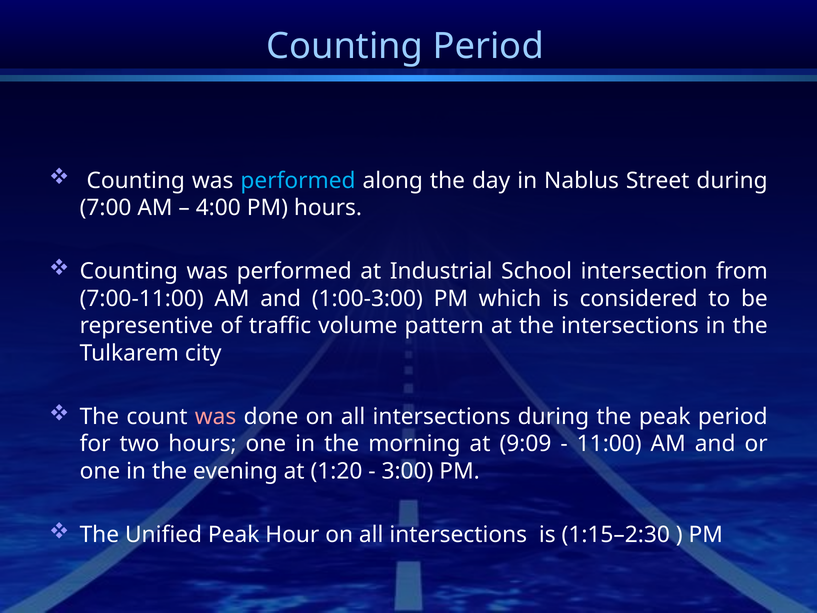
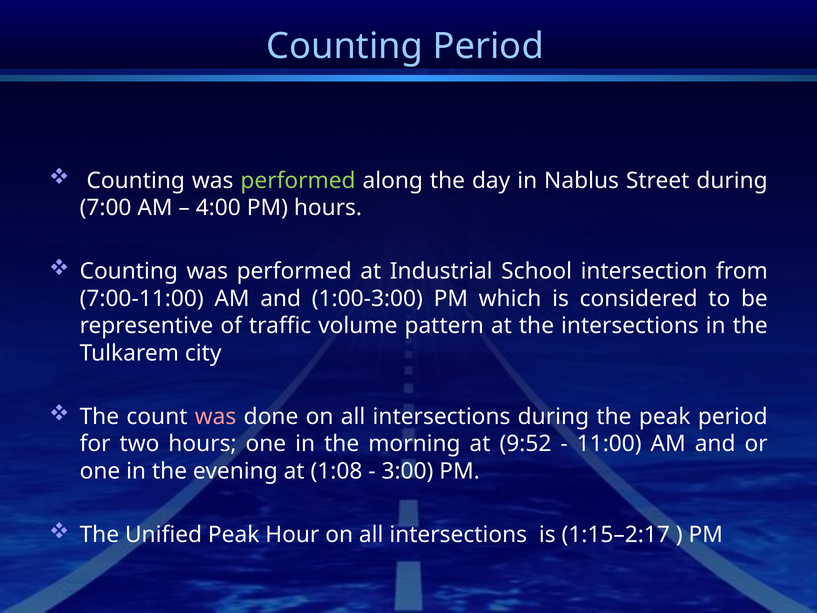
performed at (298, 180) colour: light blue -> light green
9:09: 9:09 -> 9:52
1:20: 1:20 -> 1:08
1:15–2:30: 1:15–2:30 -> 1:15–2:17
